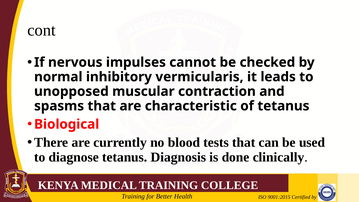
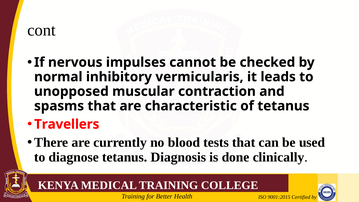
Biological: Biological -> Travellers
